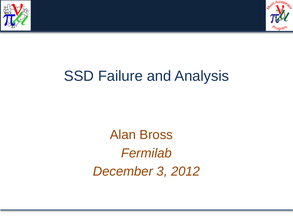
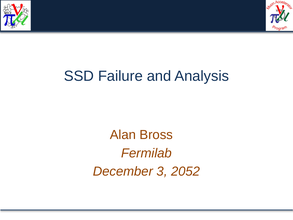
2012: 2012 -> 2052
